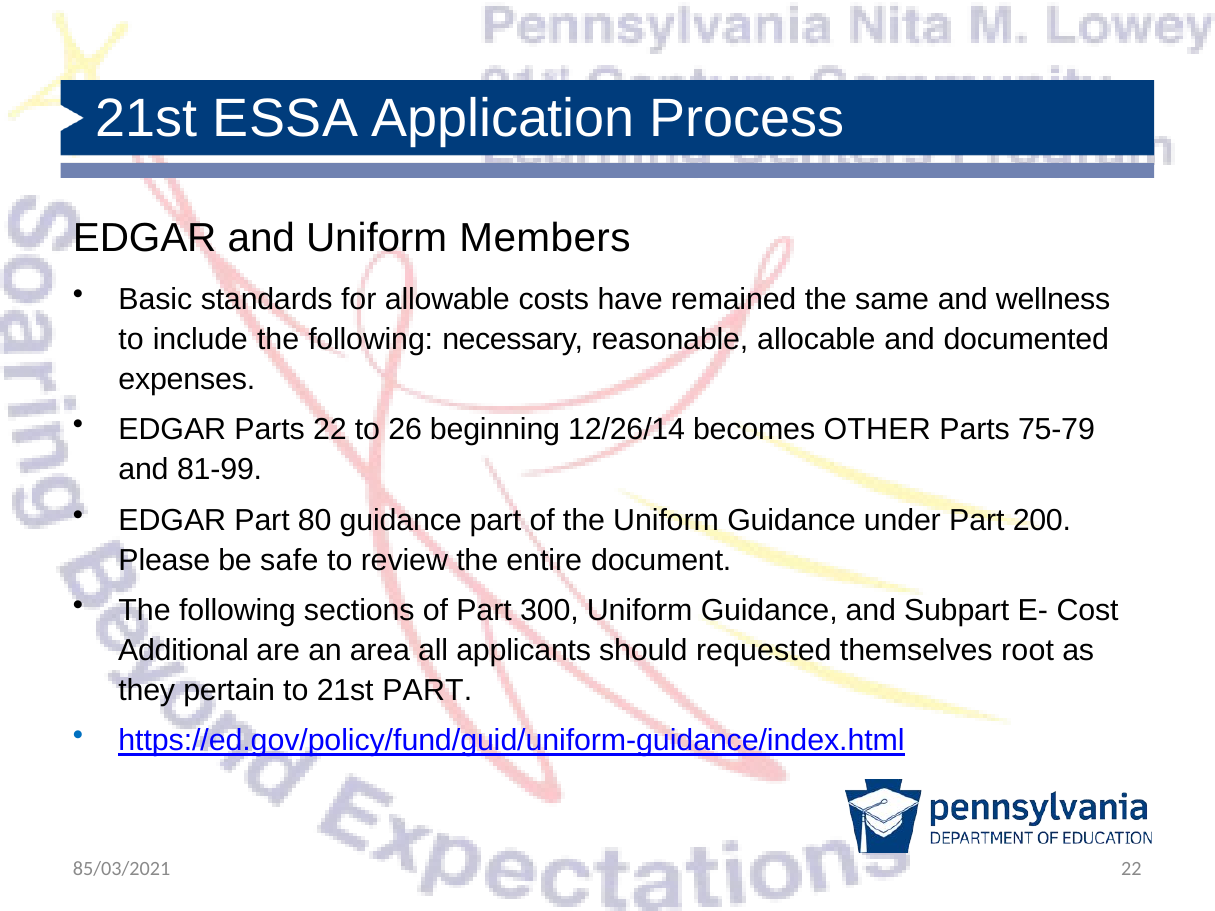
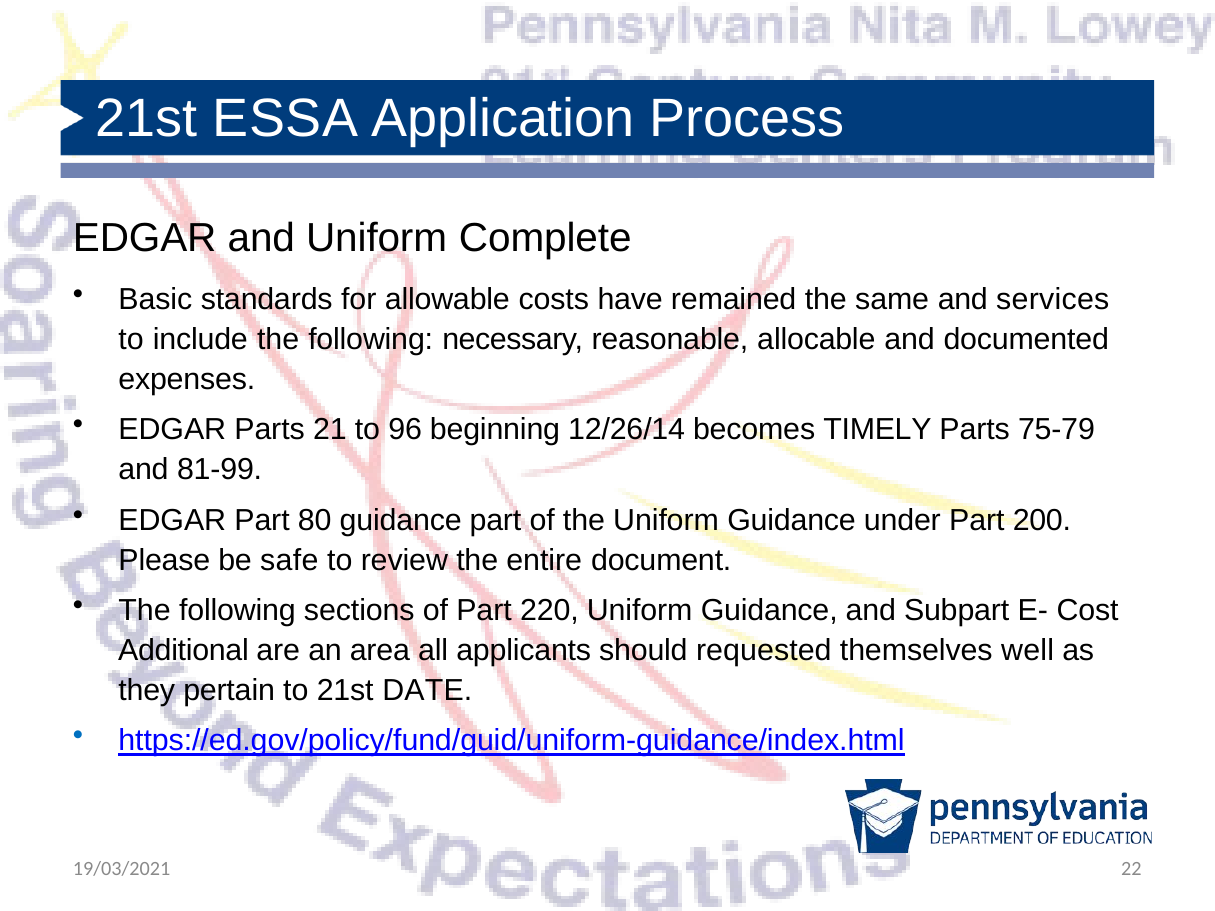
Members: Members -> Complete
wellness: wellness -> services
Parts 22: 22 -> 21
26: 26 -> 96
OTHER: OTHER -> TIMELY
300: 300 -> 220
root: root -> well
21st PART: PART -> DATE
85/03/2021: 85/03/2021 -> 19/03/2021
